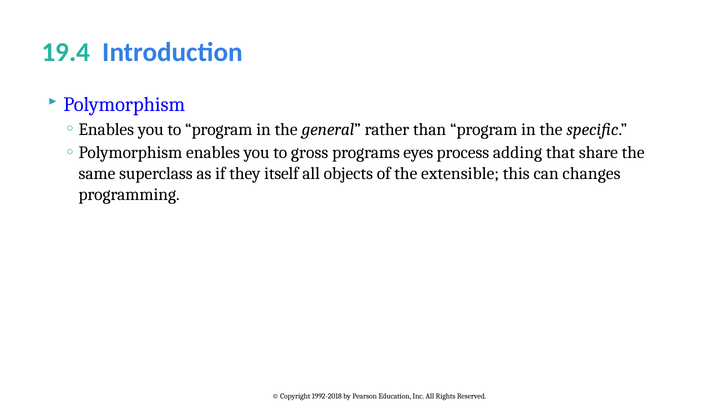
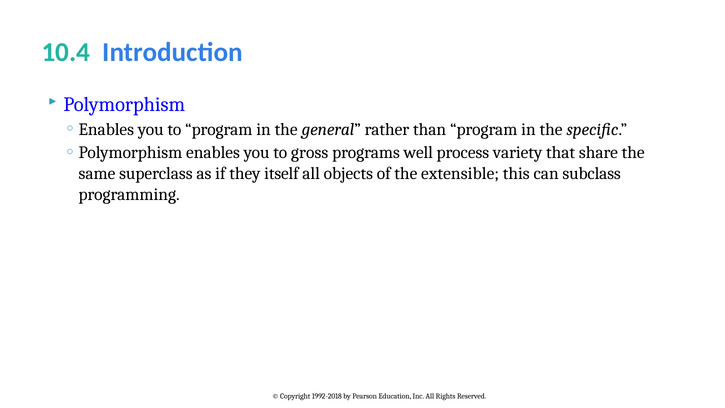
19.4: 19.4 -> 10.4
eyes: eyes -> well
adding: adding -> variety
changes: changes -> subclass
